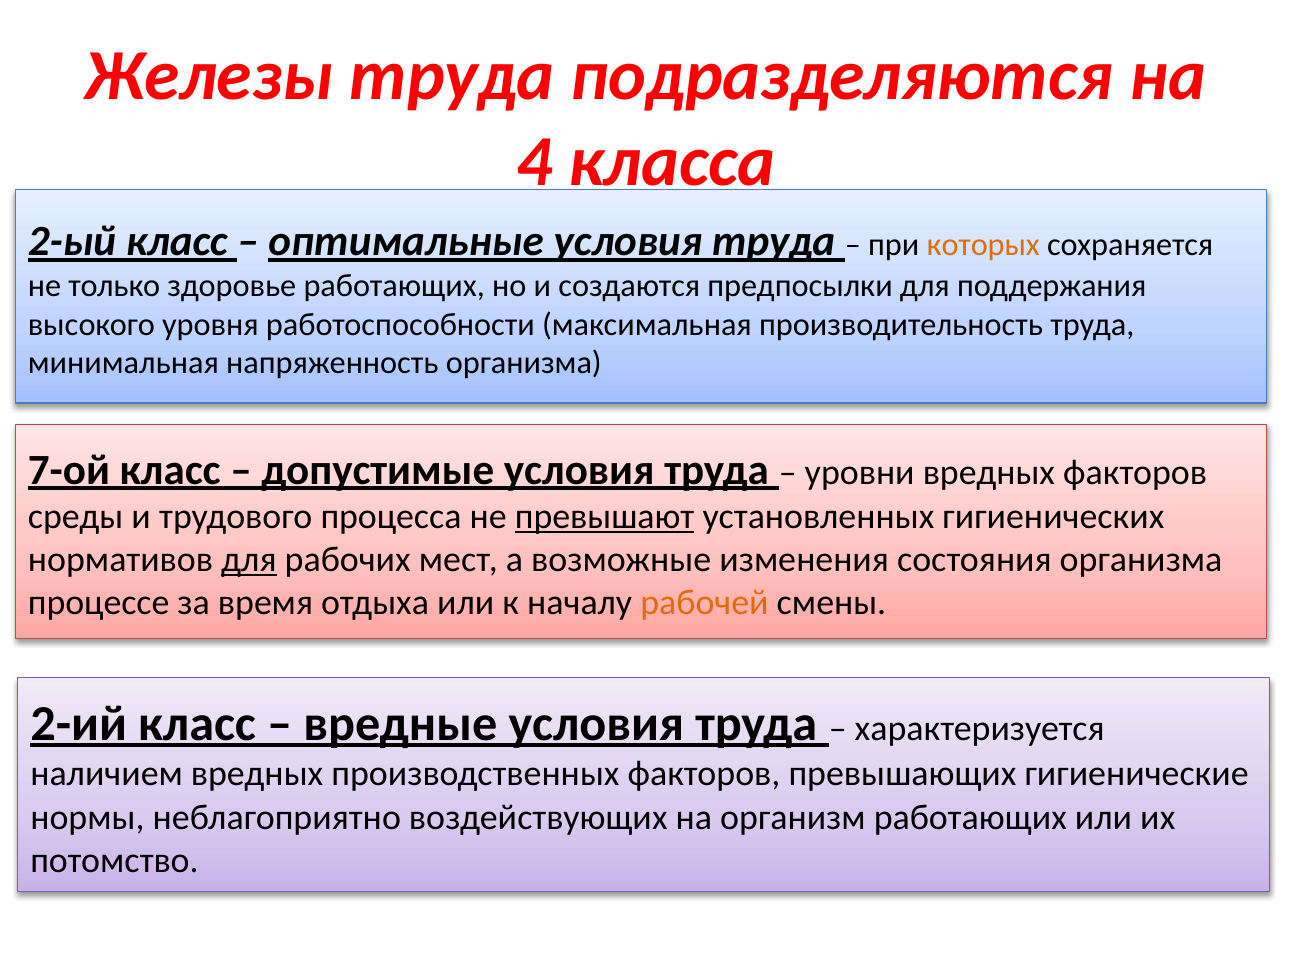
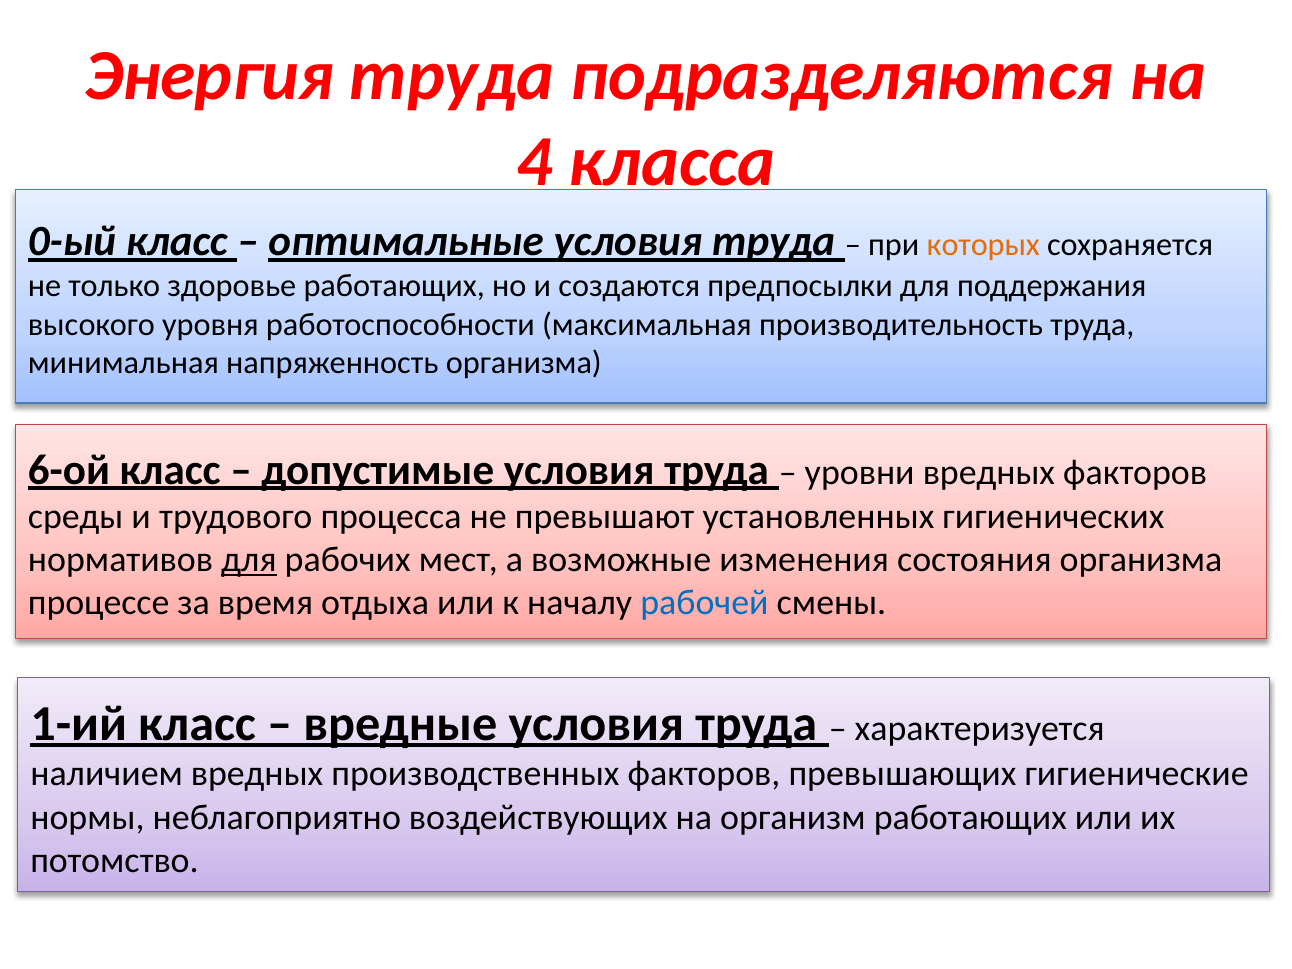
Железы: Железы -> Энергия
2-ый: 2-ый -> 0-ый
7-ой: 7-ой -> 6-ой
превышают underline: present -> none
рабочей colour: orange -> blue
2-ий: 2-ий -> 1-ий
